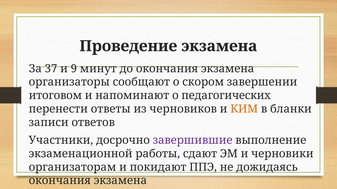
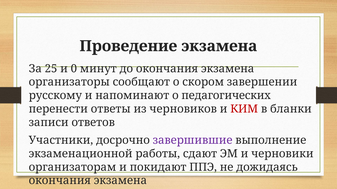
37: 37 -> 25
9: 9 -> 0
итоговом: итоговом -> русскому
КИМ colour: orange -> red
